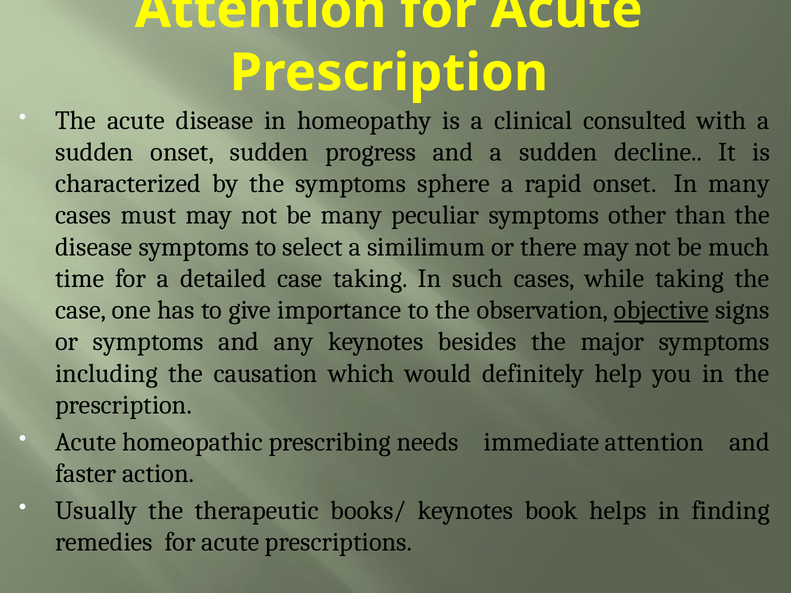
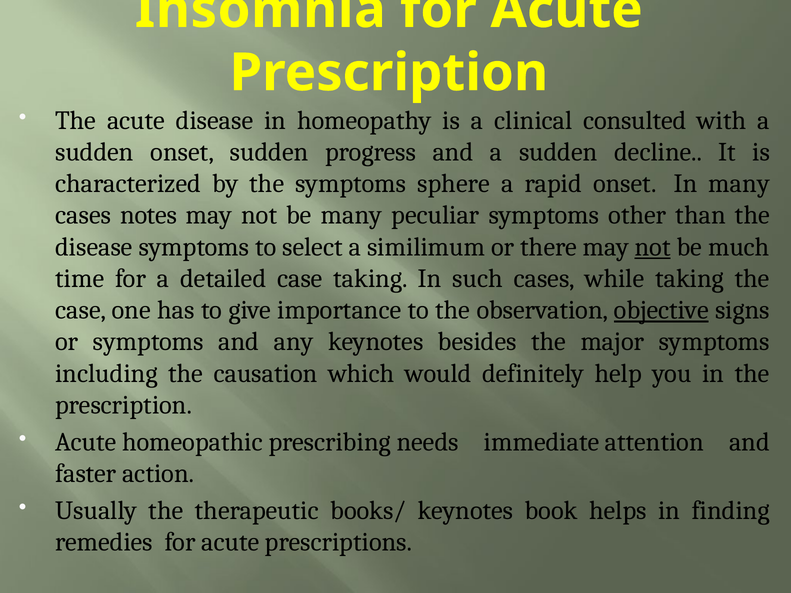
Attention at (261, 10): Attention -> Insomnia
must: must -> notes
not at (653, 247) underline: none -> present
